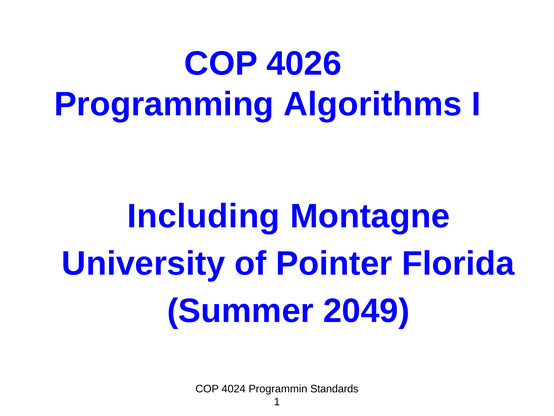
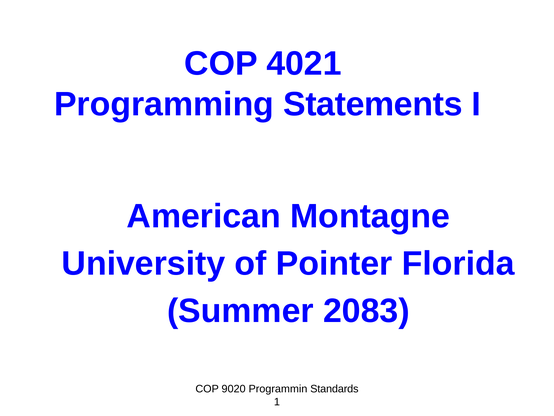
4026: 4026 -> 4021
Algorithms: Algorithms -> Statements
Including: Including -> American
2049: 2049 -> 2083
4024: 4024 -> 9020
